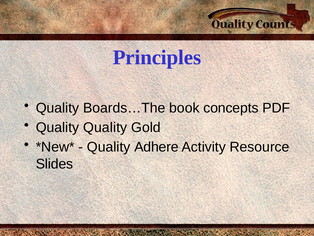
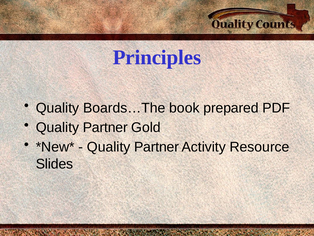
concepts: concepts -> prepared
Quality at (105, 127): Quality -> Partner
Adhere at (156, 147): Adhere -> Partner
